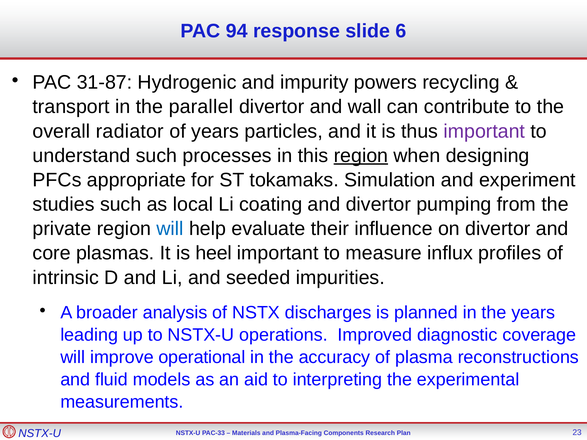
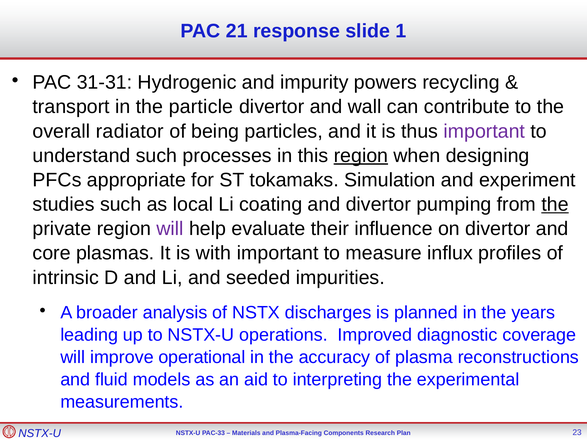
94: 94 -> 21
6: 6 -> 1
31-87: 31-87 -> 31-31
parallel: parallel -> particle
of years: years -> being
the at (555, 205) underline: none -> present
will at (170, 229) colour: blue -> purple
heel: heel -> with
